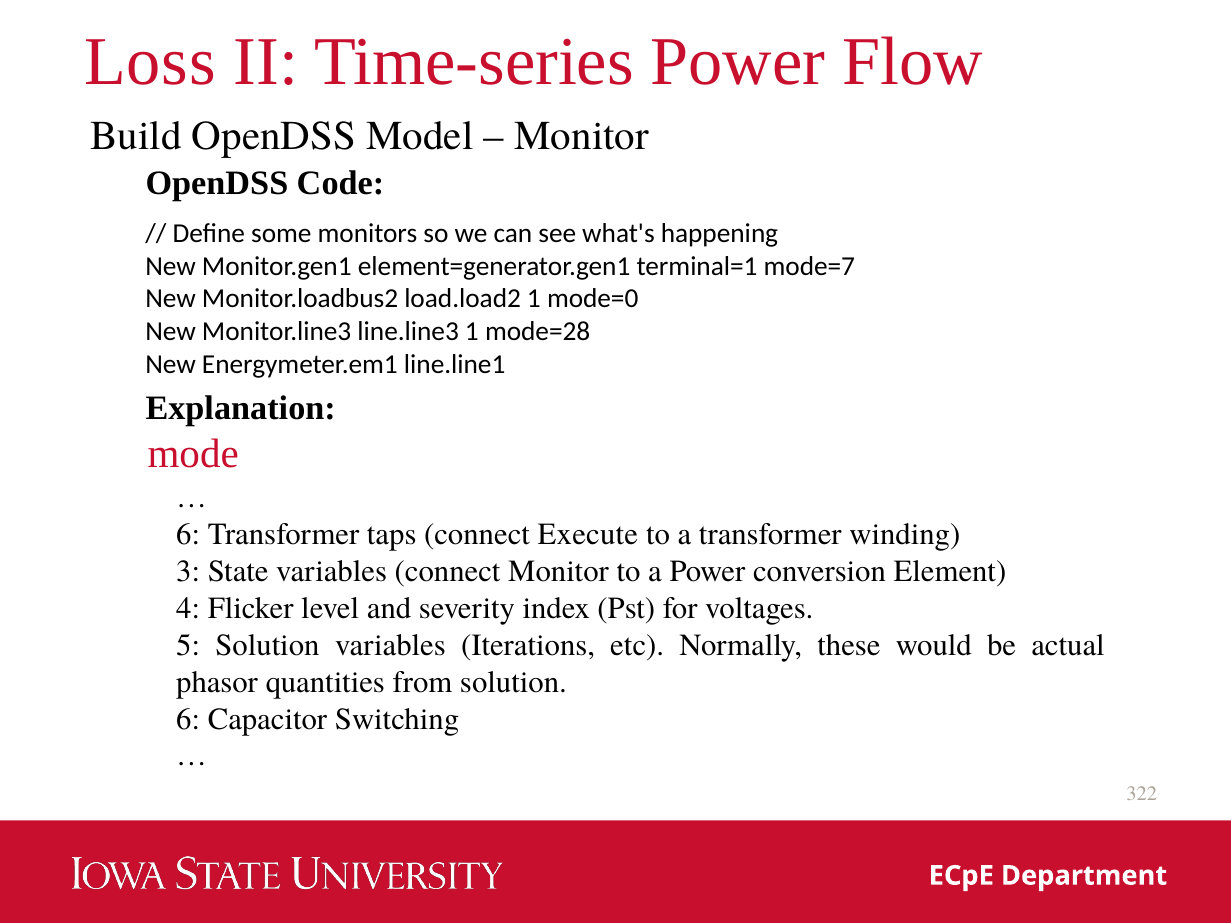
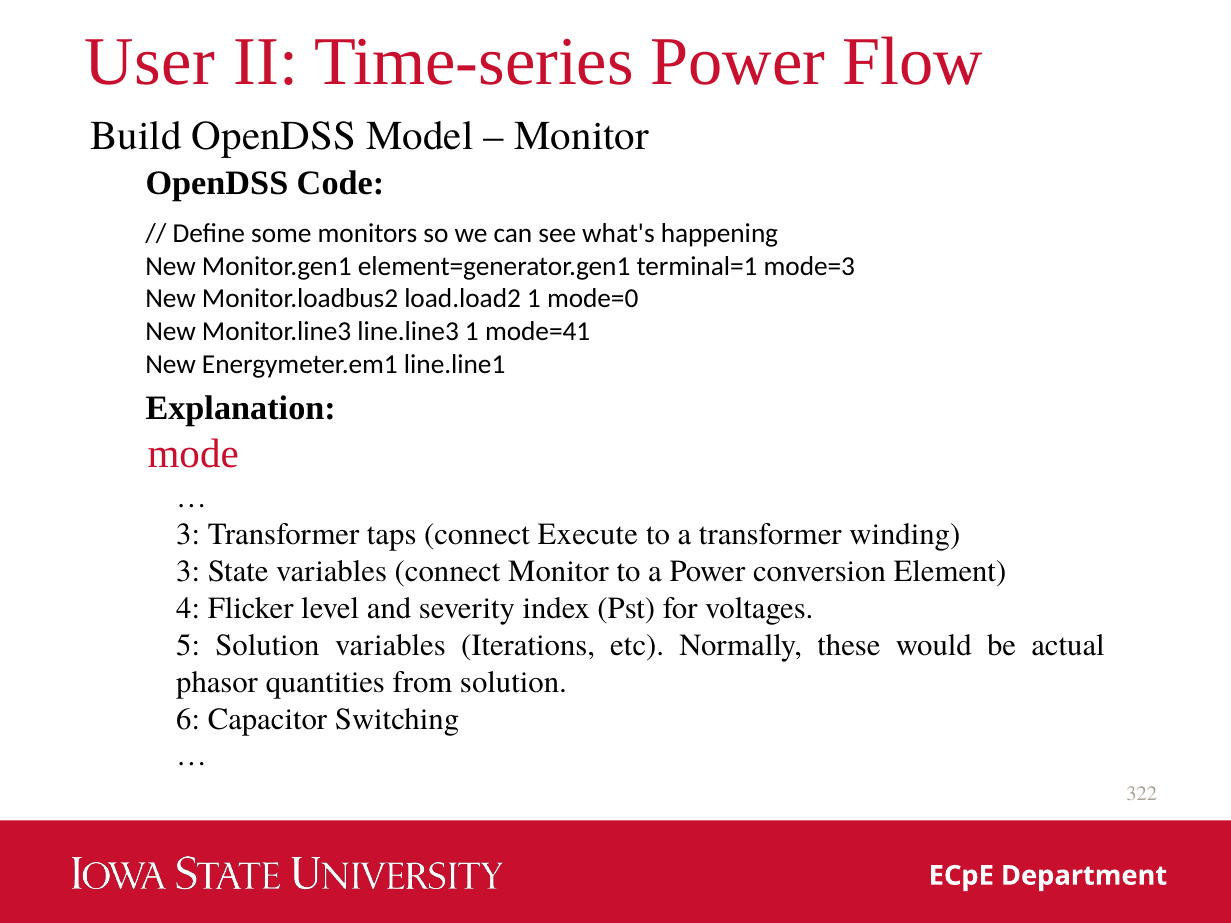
Loss: Loss -> User
mode=7: mode=7 -> mode=3
mode=28: mode=28 -> mode=41
6 at (188, 534): 6 -> 3
